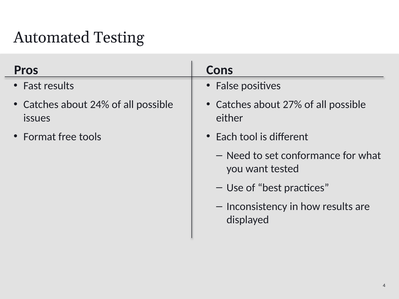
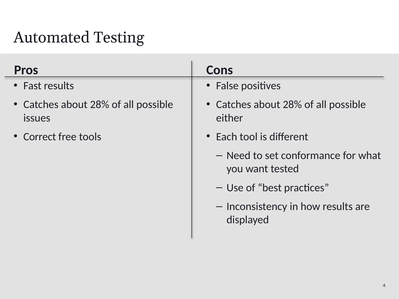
24% at (100, 105): 24% -> 28%
27% at (292, 105): 27% -> 28%
Format: Format -> Correct
